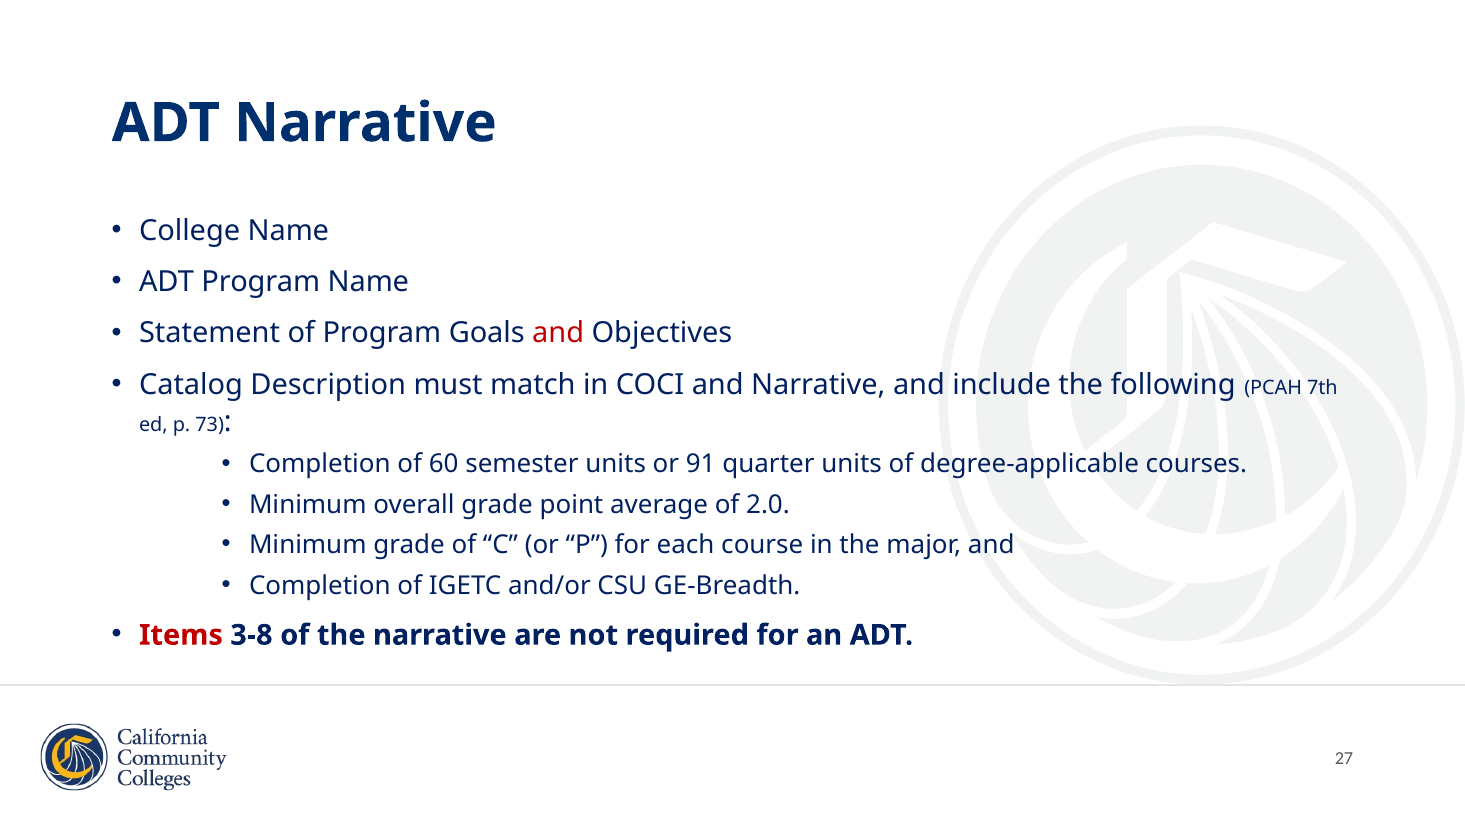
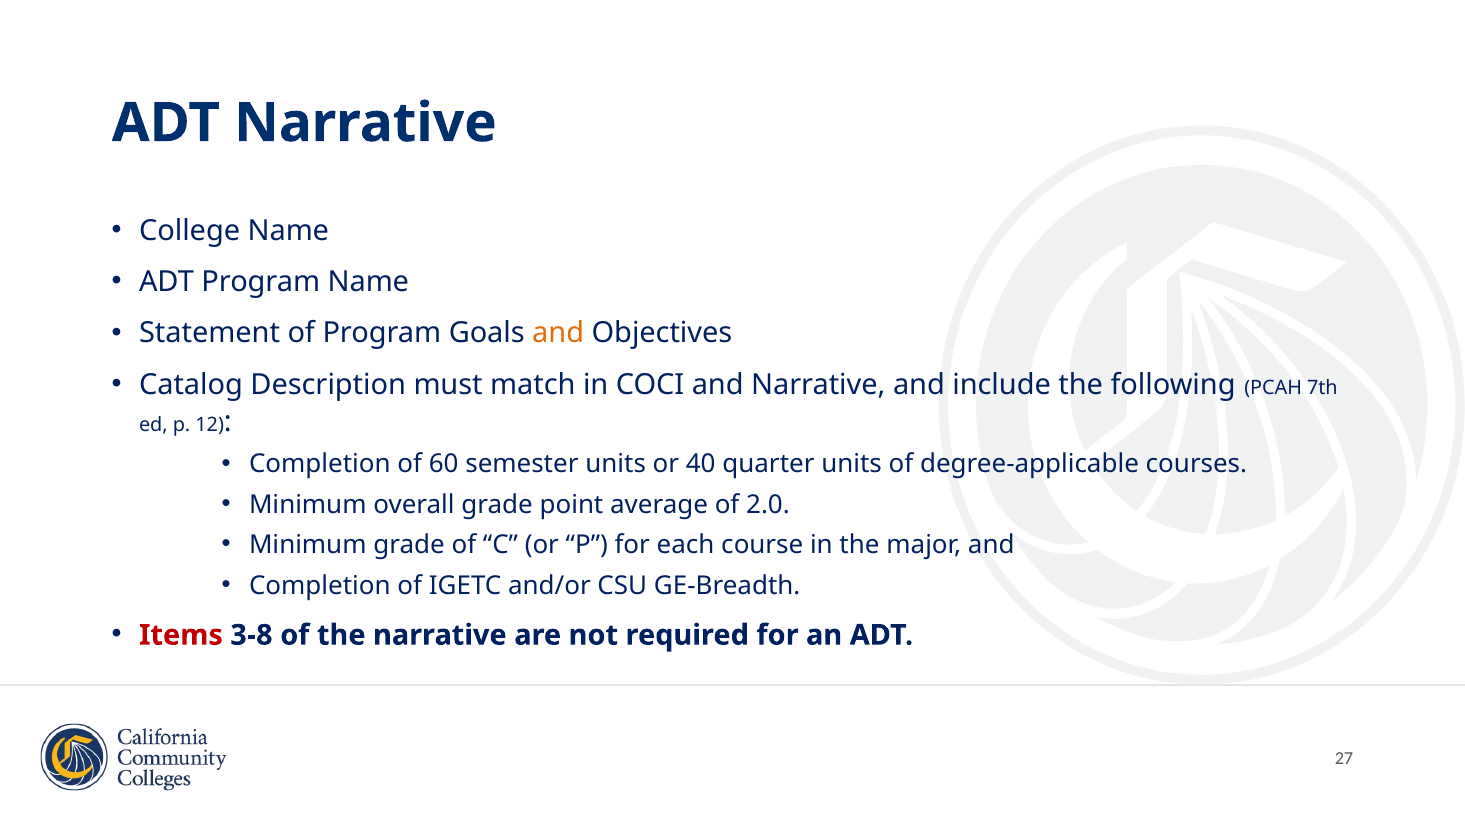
and at (558, 333) colour: red -> orange
73: 73 -> 12
91: 91 -> 40
